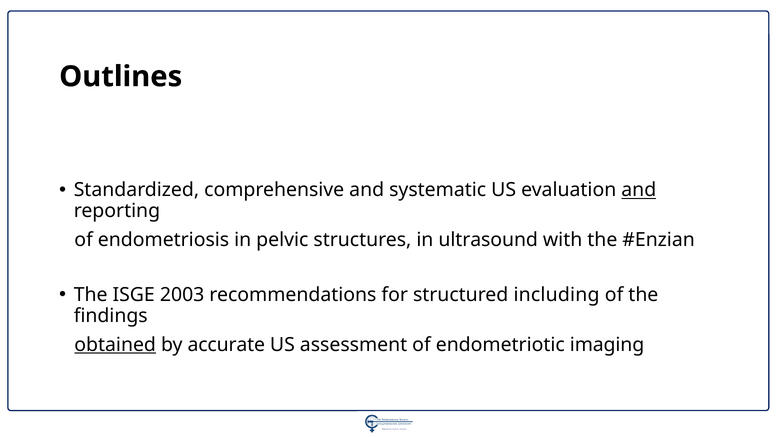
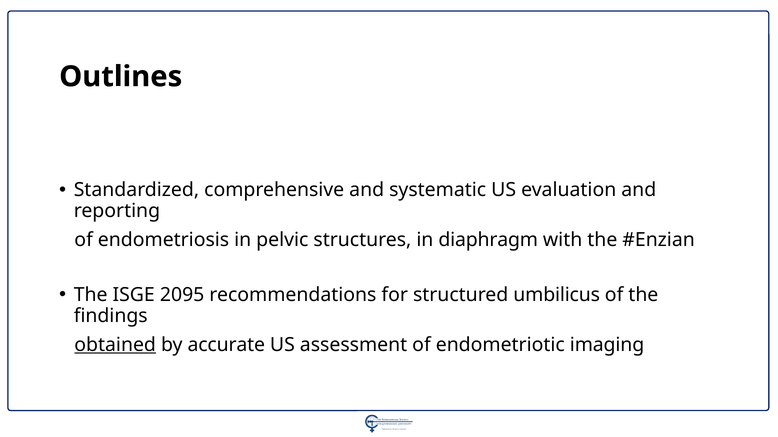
and at (639, 190) underline: present -> none
ultrasound: ultrasound -> diaphragm
2003: 2003 -> 2095
including: including -> umbilicus
